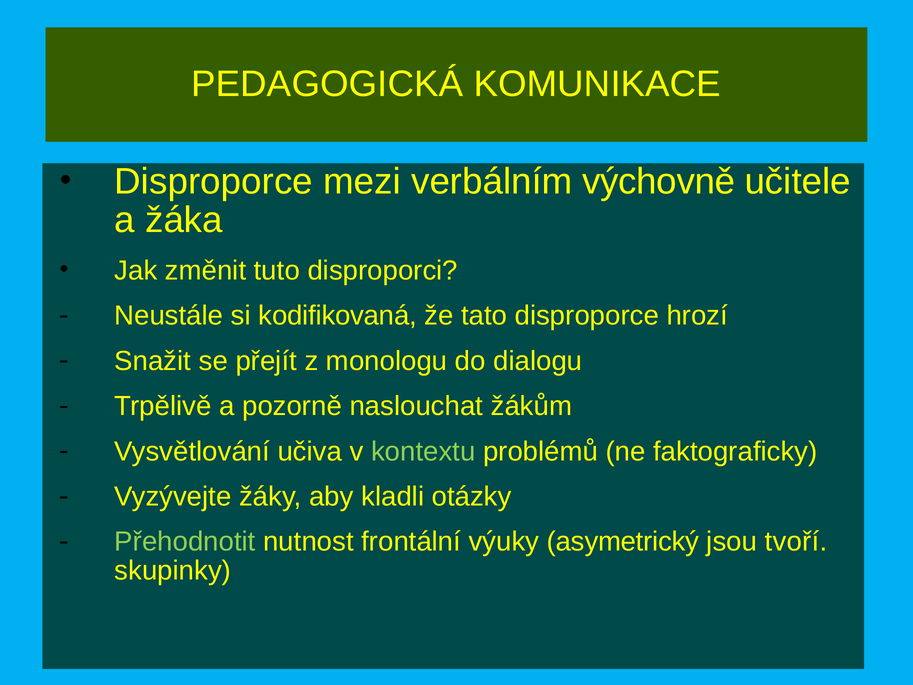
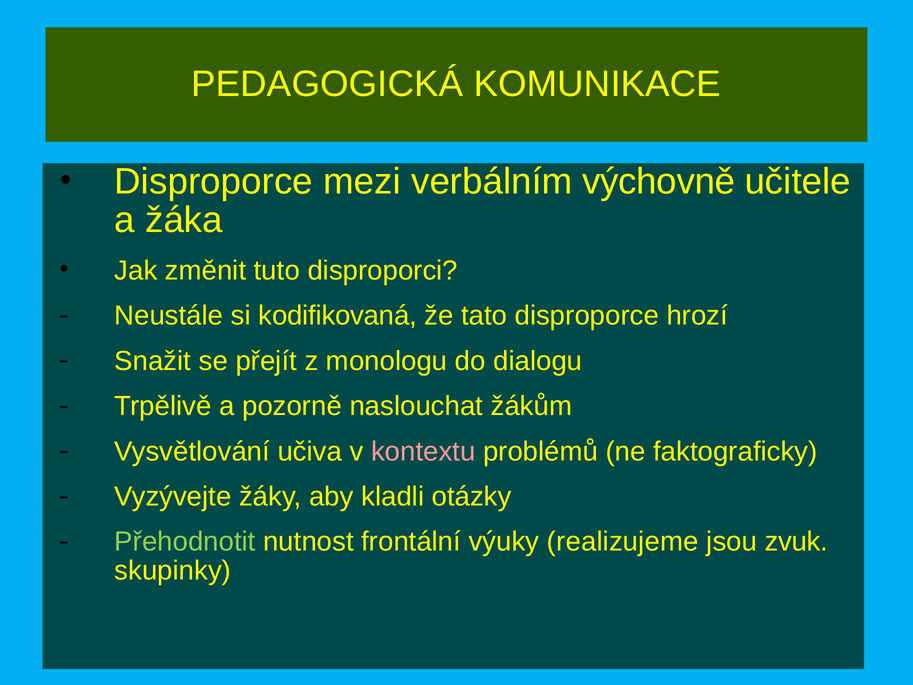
kontextu colour: light green -> pink
asymetrický: asymetrický -> realizujeme
tvoří: tvoří -> zvuk
